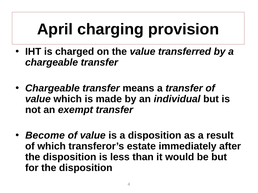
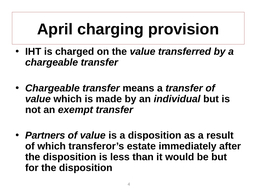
Become: Become -> Partners
